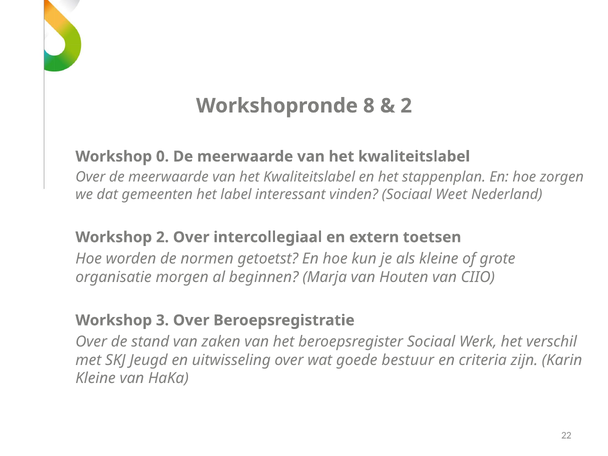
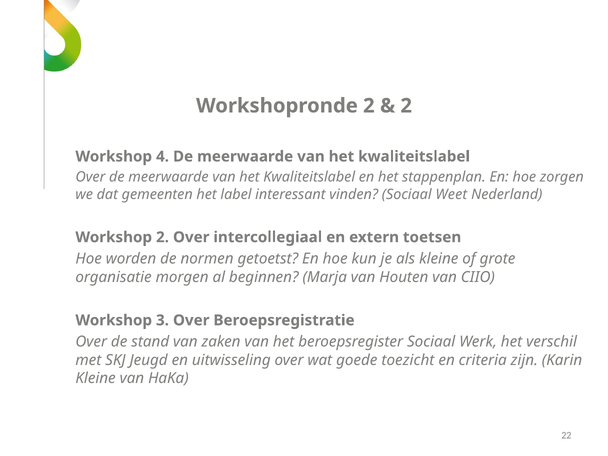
Workshopronde 8: 8 -> 2
0: 0 -> 4
bestuur: bestuur -> toezicht
